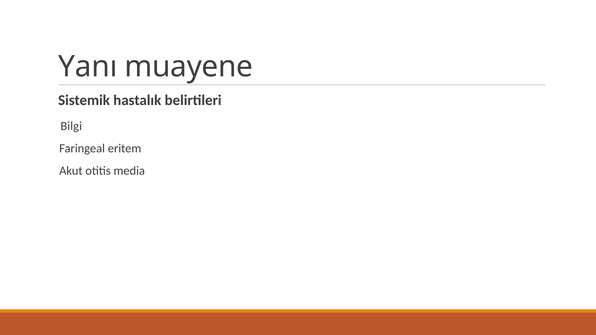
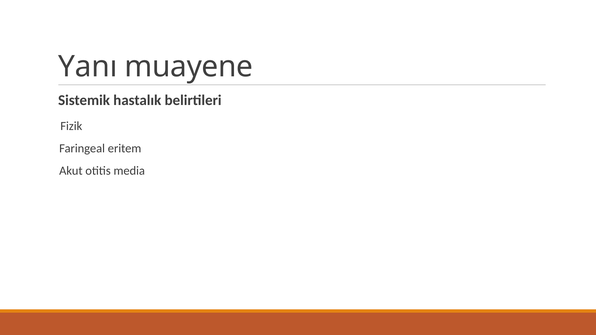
Bilgi: Bilgi -> Fizik
